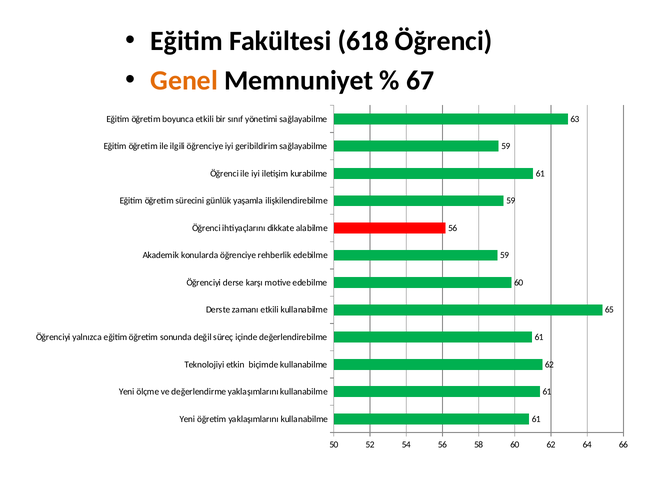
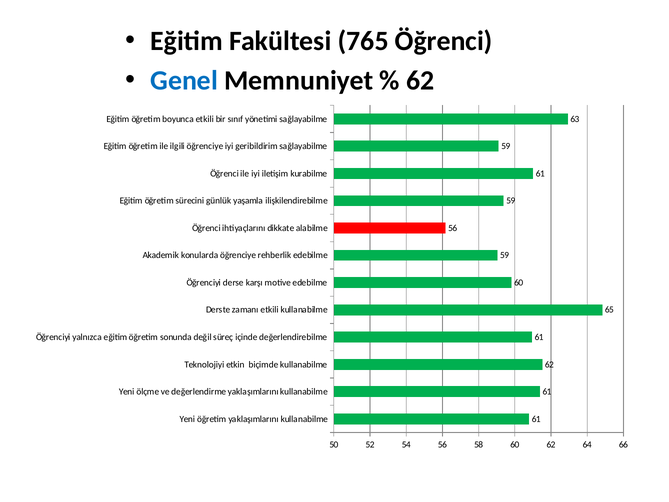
618: 618 -> 765
Genel colour: orange -> blue
67 at (420, 80): 67 -> 62
